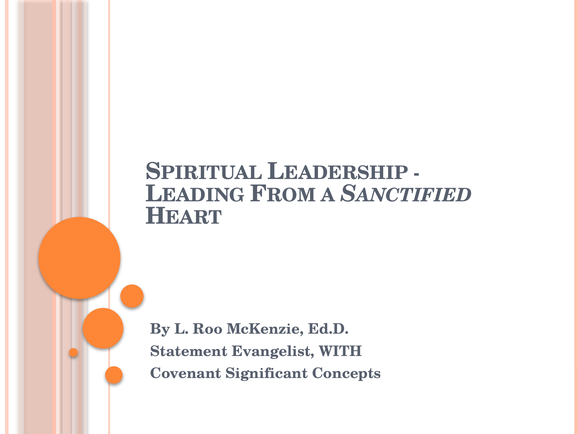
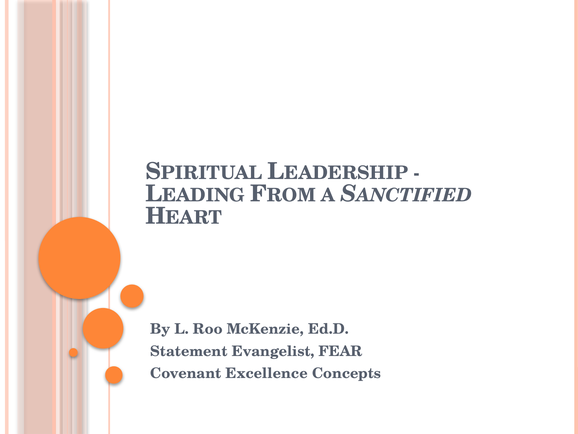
WITH: WITH -> FEAR
Significant: Significant -> Excellence
